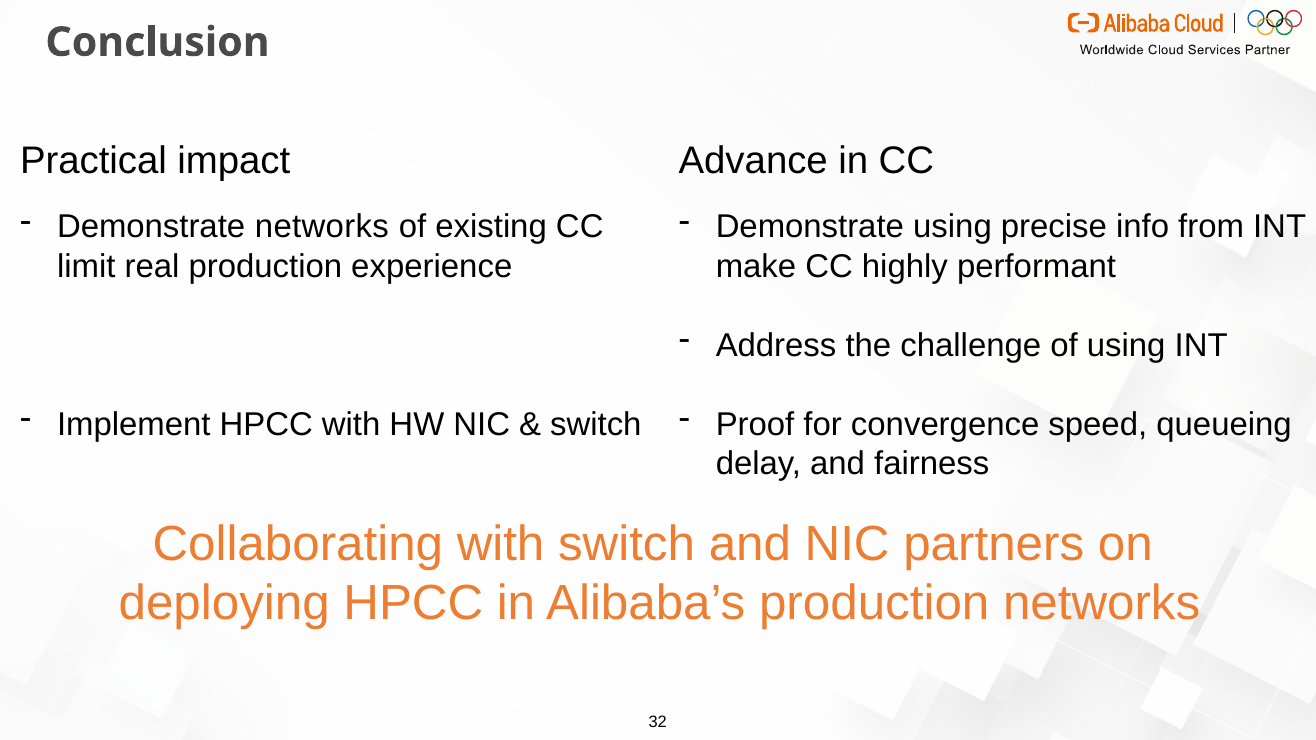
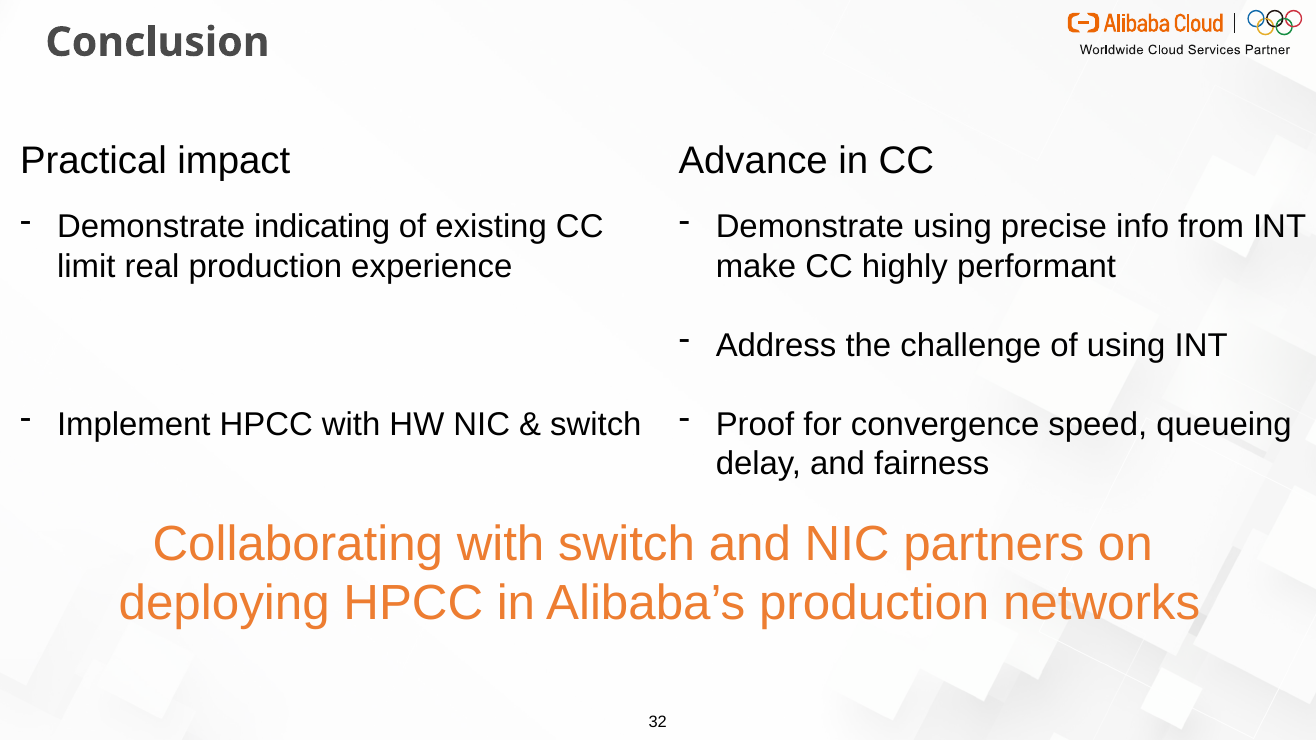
Demonstrate networks: networks -> indicating
